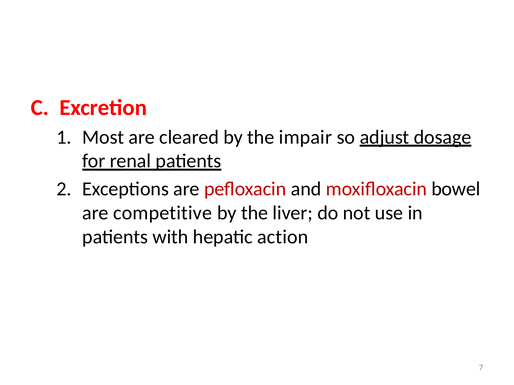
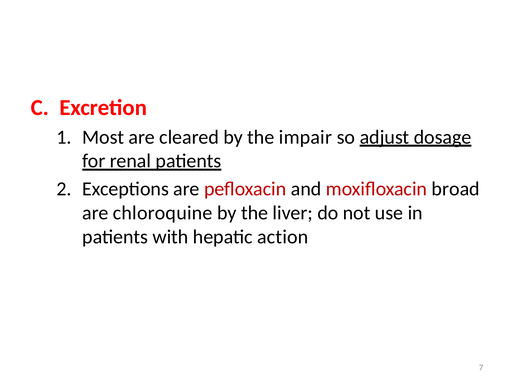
bowel: bowel -> broad
competitive: competitive -> chloroquine
